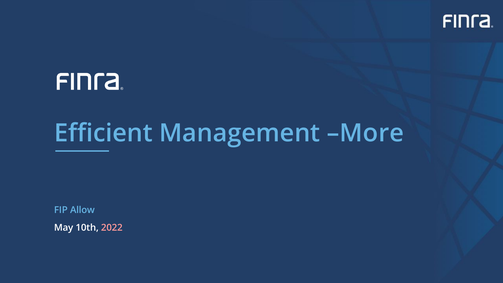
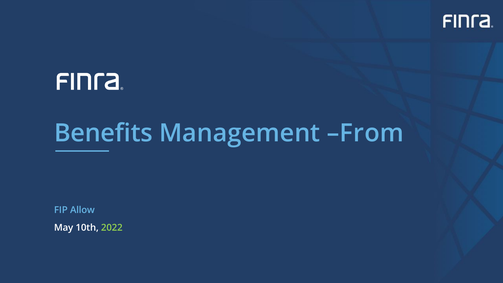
Efficient: Efficient -> Benefits
More: More -> From
2022 colour: pink -> light green
